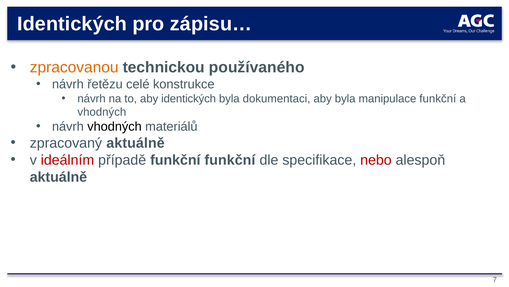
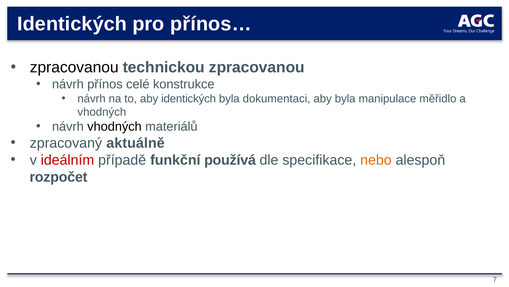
zápisu…: zápisu… -> přínos…
zpracovanou at (74, 67) colour: orange -> black
technickou používaného: používaného -> zpracovanou
řetězu: řetězu -> přínos
manipulace funkční: funkční -> měřidlo
funkční funkční: funkční -> používá
nebo colour: red -> orange
aktuálně at (58, 177): aktuálně -> rozpočet
